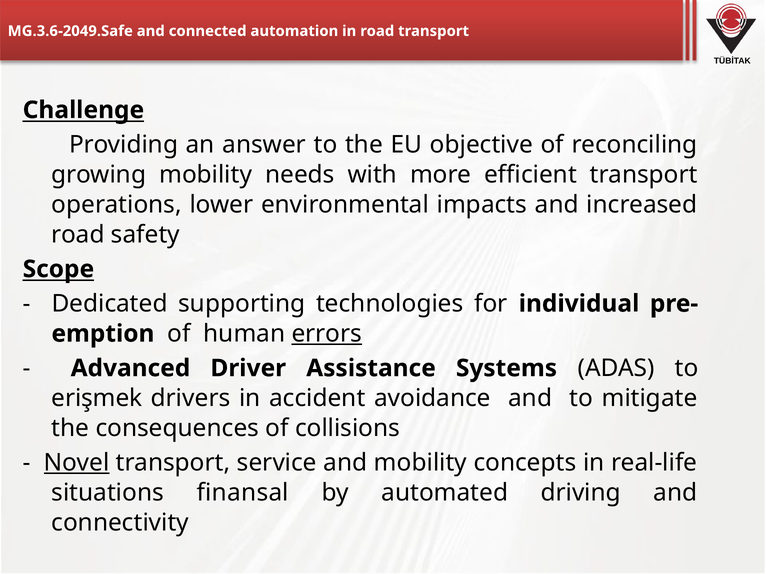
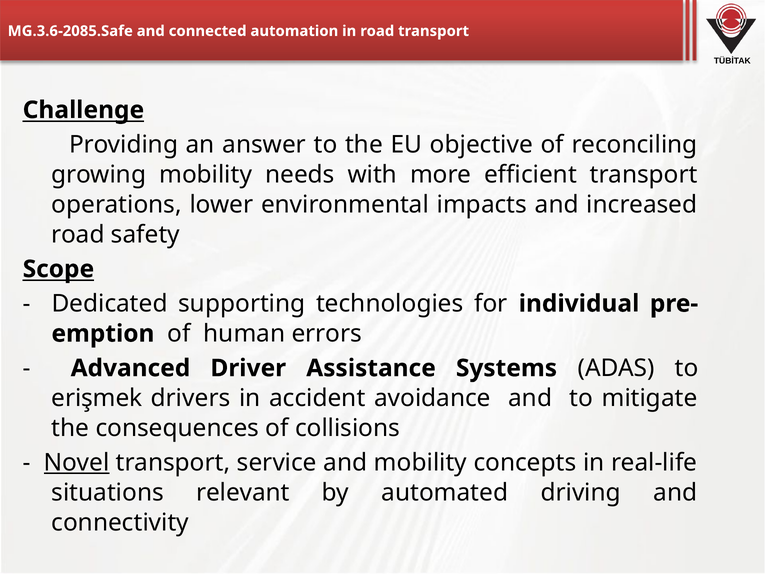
MG.3.6-2049.Safe: MG.3.6-2049.Safe -> MG.3.6-2085.Safe
errors underline: present -> none
finansal: finansal -> relevant
